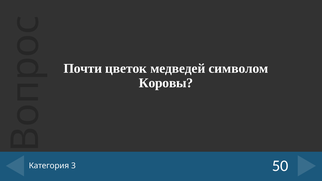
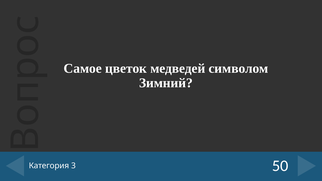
Почти: Почти -> Самое
Коровы: Коровы -> Зимний
